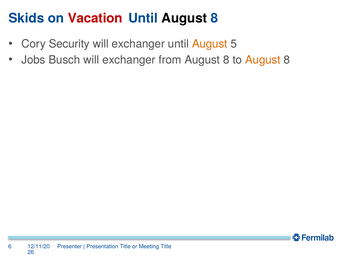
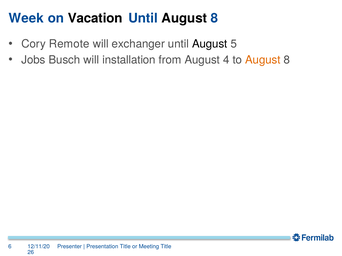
Skids: Skids -> Week
Vacation colour: red -> black
Security: Security -> Remote
August at (210, 44) colour: orange -> black
Busch will exchanger: exchanger -> installation
from August 8: 8 -> 4
